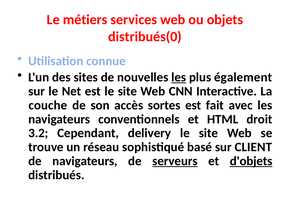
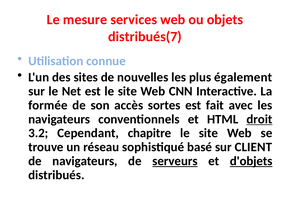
métiers: métiers -> mesure
distribués(0: distribués(0 -> distribués(7
les at (179, 77) underline: present -> none
couche: couche -> formée
droit underline: none -> present
delivery: delivery -> chapitre
